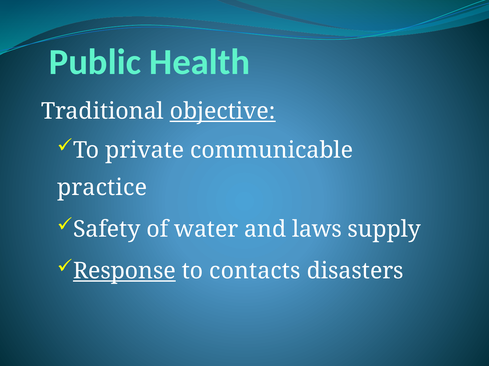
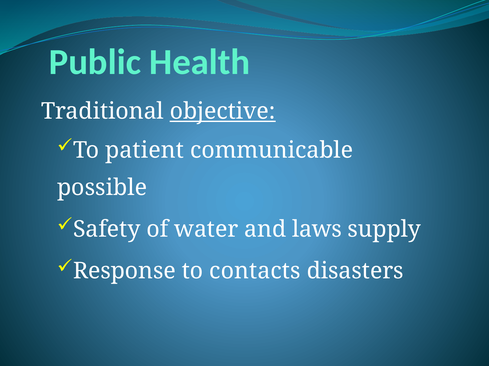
private: private -> patient
practice: practice -> possible
Response underline: present -> none
